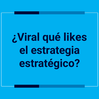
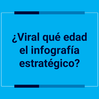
likes: likes -> edad
estrategia: estrategia -> infografía
